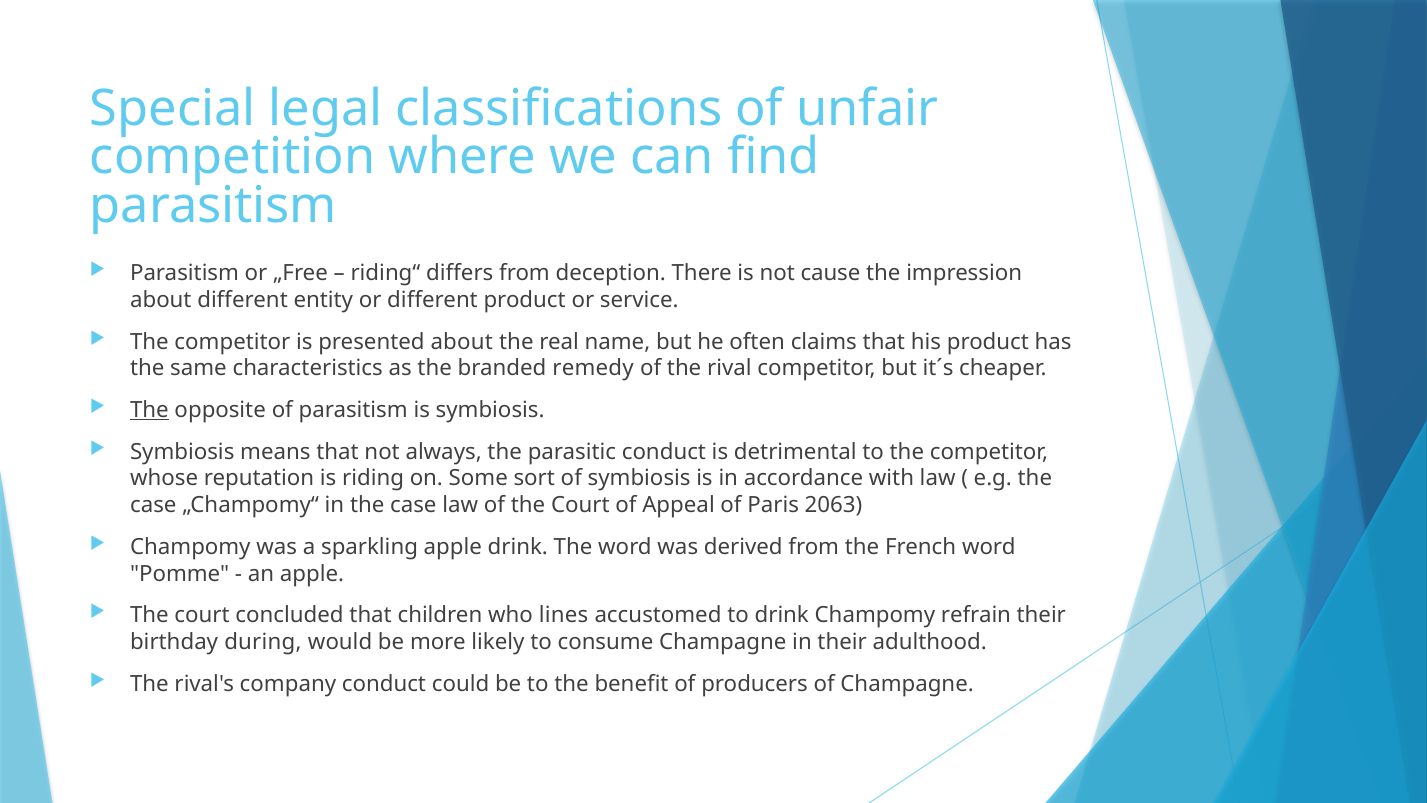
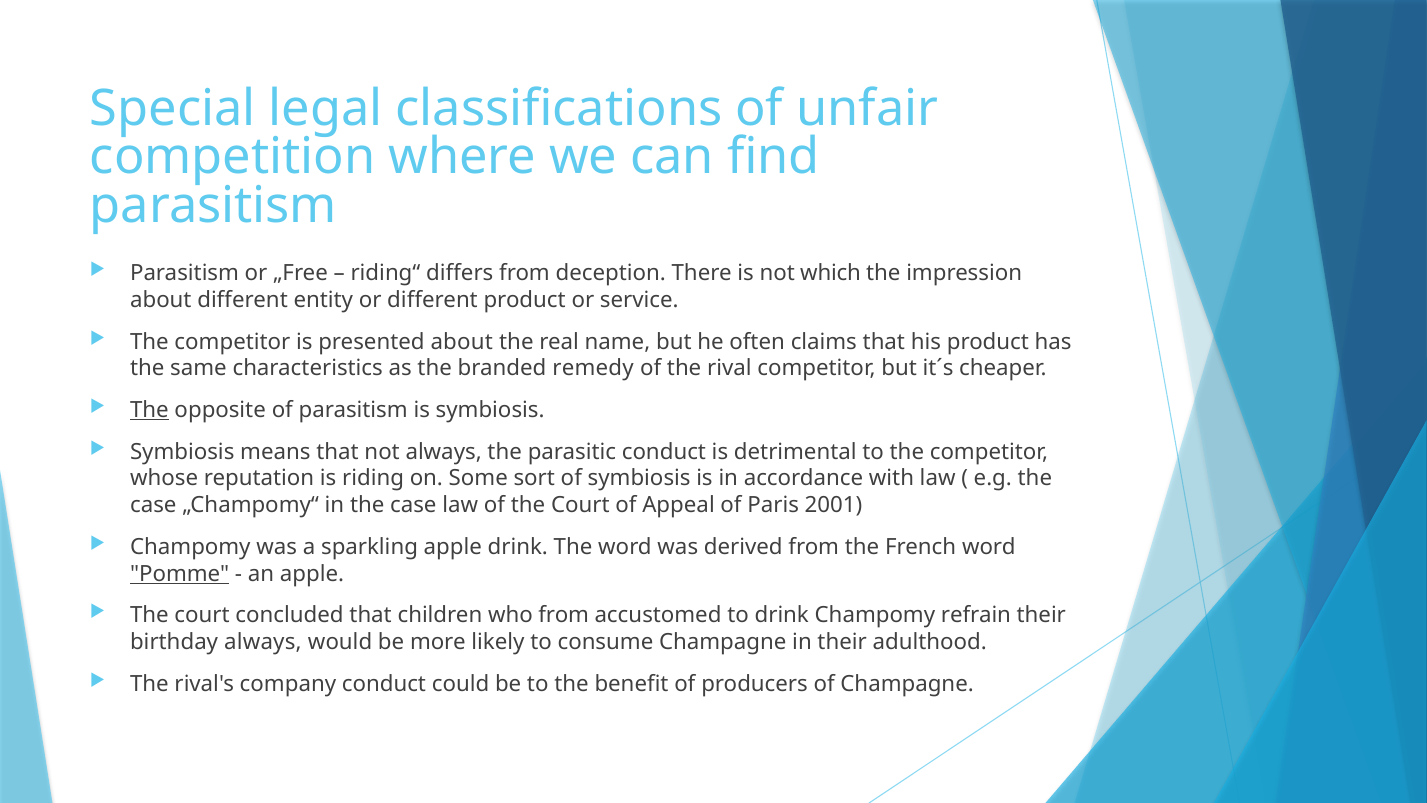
cause: cause -> which
2063: 2063 -> 2001
Pomme underline: none -> present
who lines: lines -> from
birthday during: during -> always
